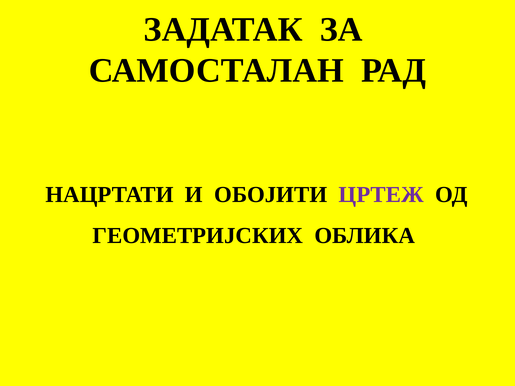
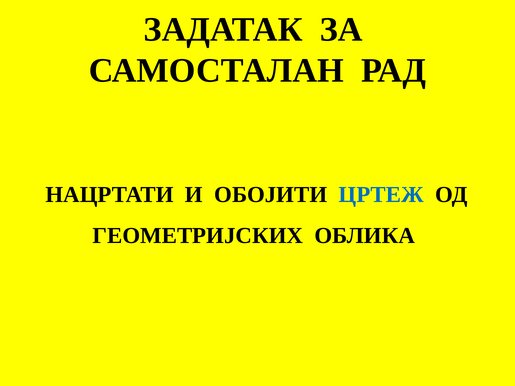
ЦРТЕЖ colour: purple -> blue
